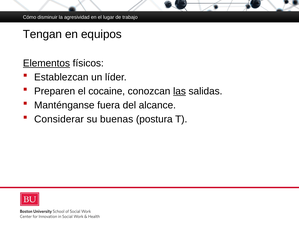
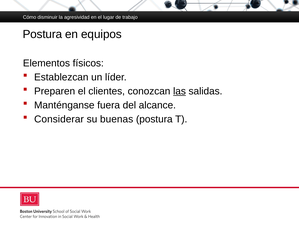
Tengan at (42, 34): Tengan -> Postura
Elementos underline: present -> none
cocaine: cocaine -> clientes
